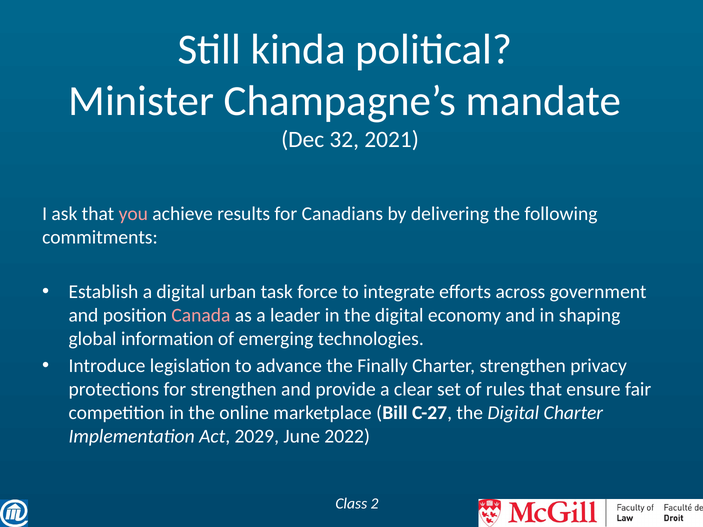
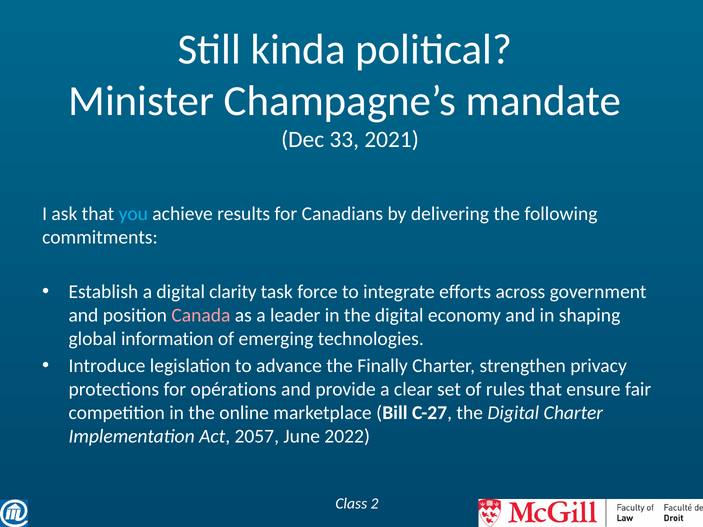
32: 32 -> 33
you colour: pink -> light blue
urban: urban -> clarity
for strengthen: strengthen -> opérations
2029: 2029 -> 2057
